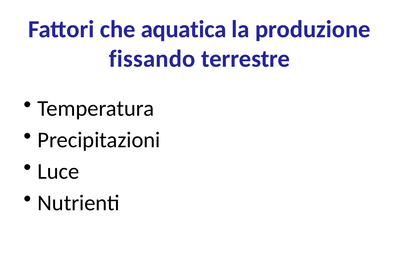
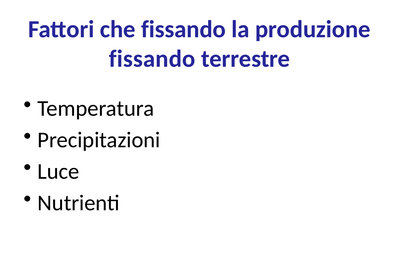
che aquatica: aquatica -> fissando
